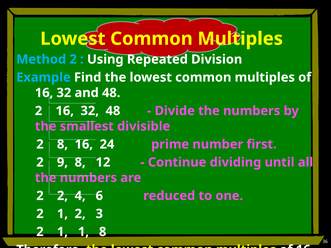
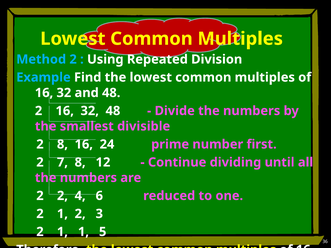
9: 9 -> 7
1 8: 8 -> 5
